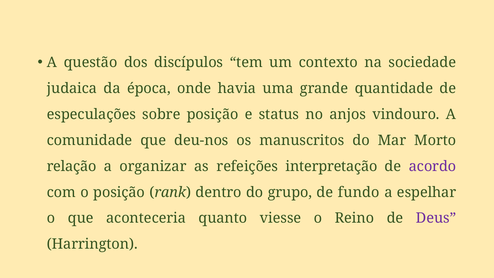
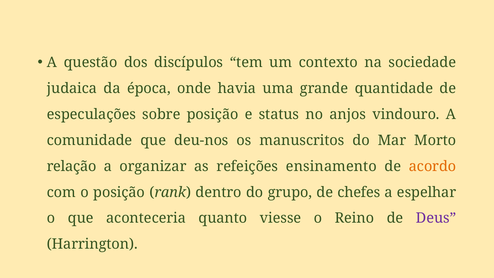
interpretação: interpretação -> ensinamento
acordo colour: purple -> orange
fundo: fundo -> chefes
